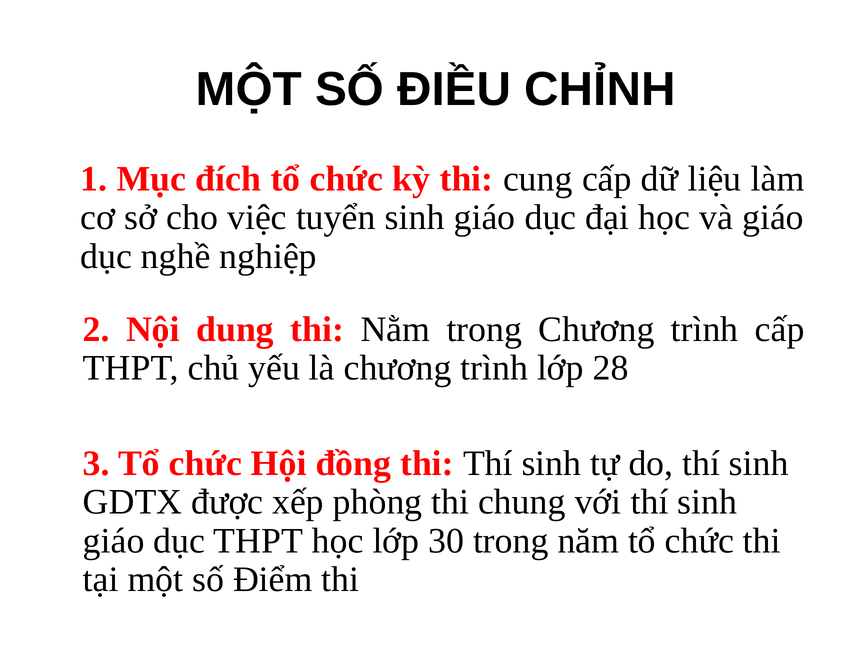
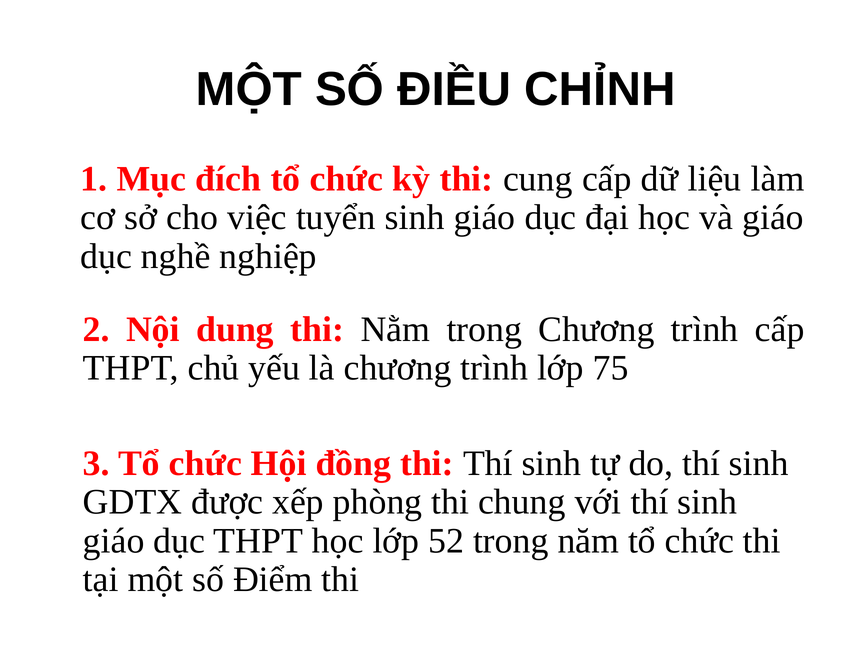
28: 28 -> 75
30: 30 -> 52
